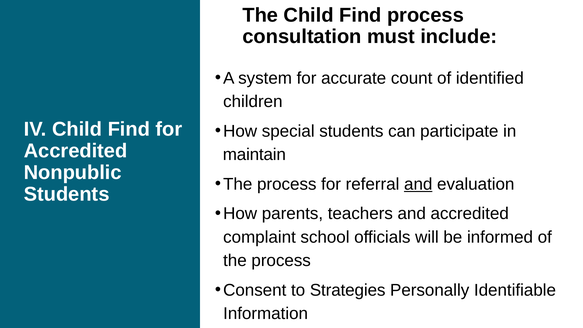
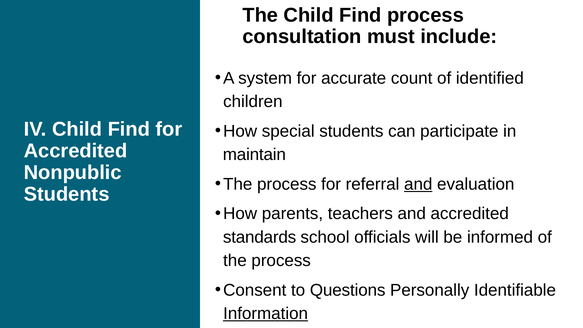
complaint: complaint -> standards
Strategies: Strategies -> Questions
Information underline: none -> present
